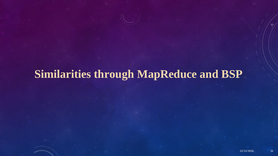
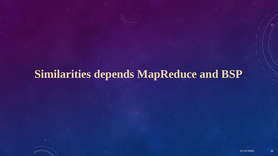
through: through -> depends
